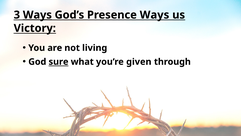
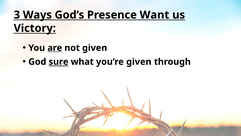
Presence Ways: Ways -> Want
are underline: none -> present
not living: living -> given
